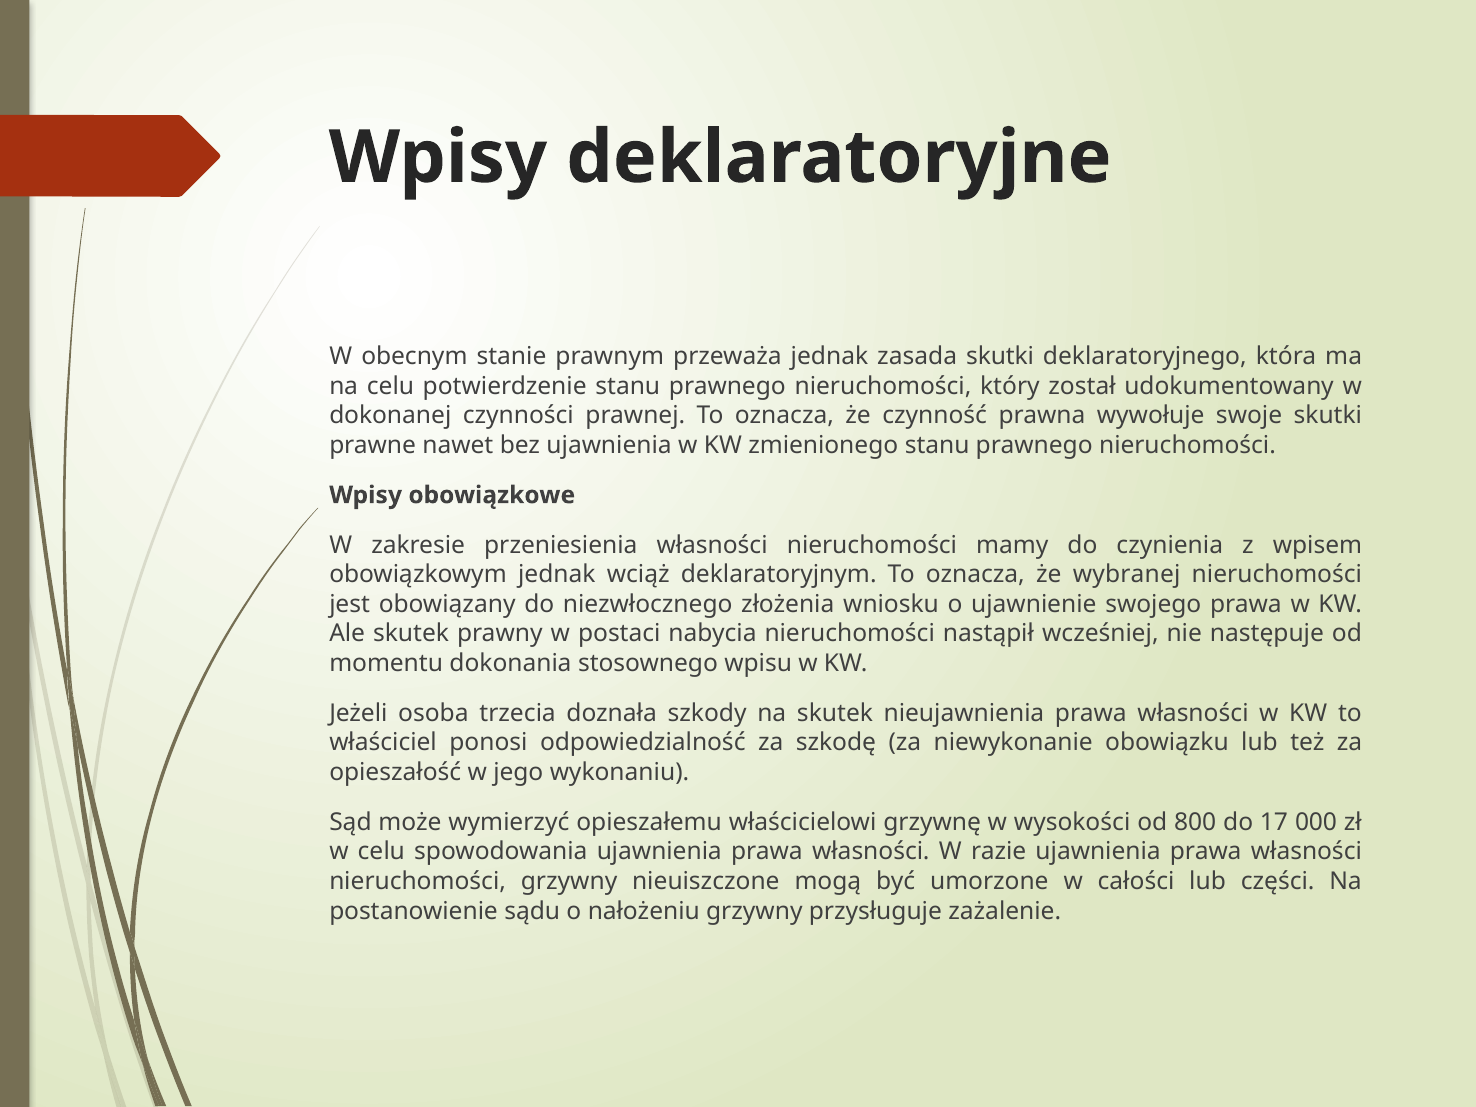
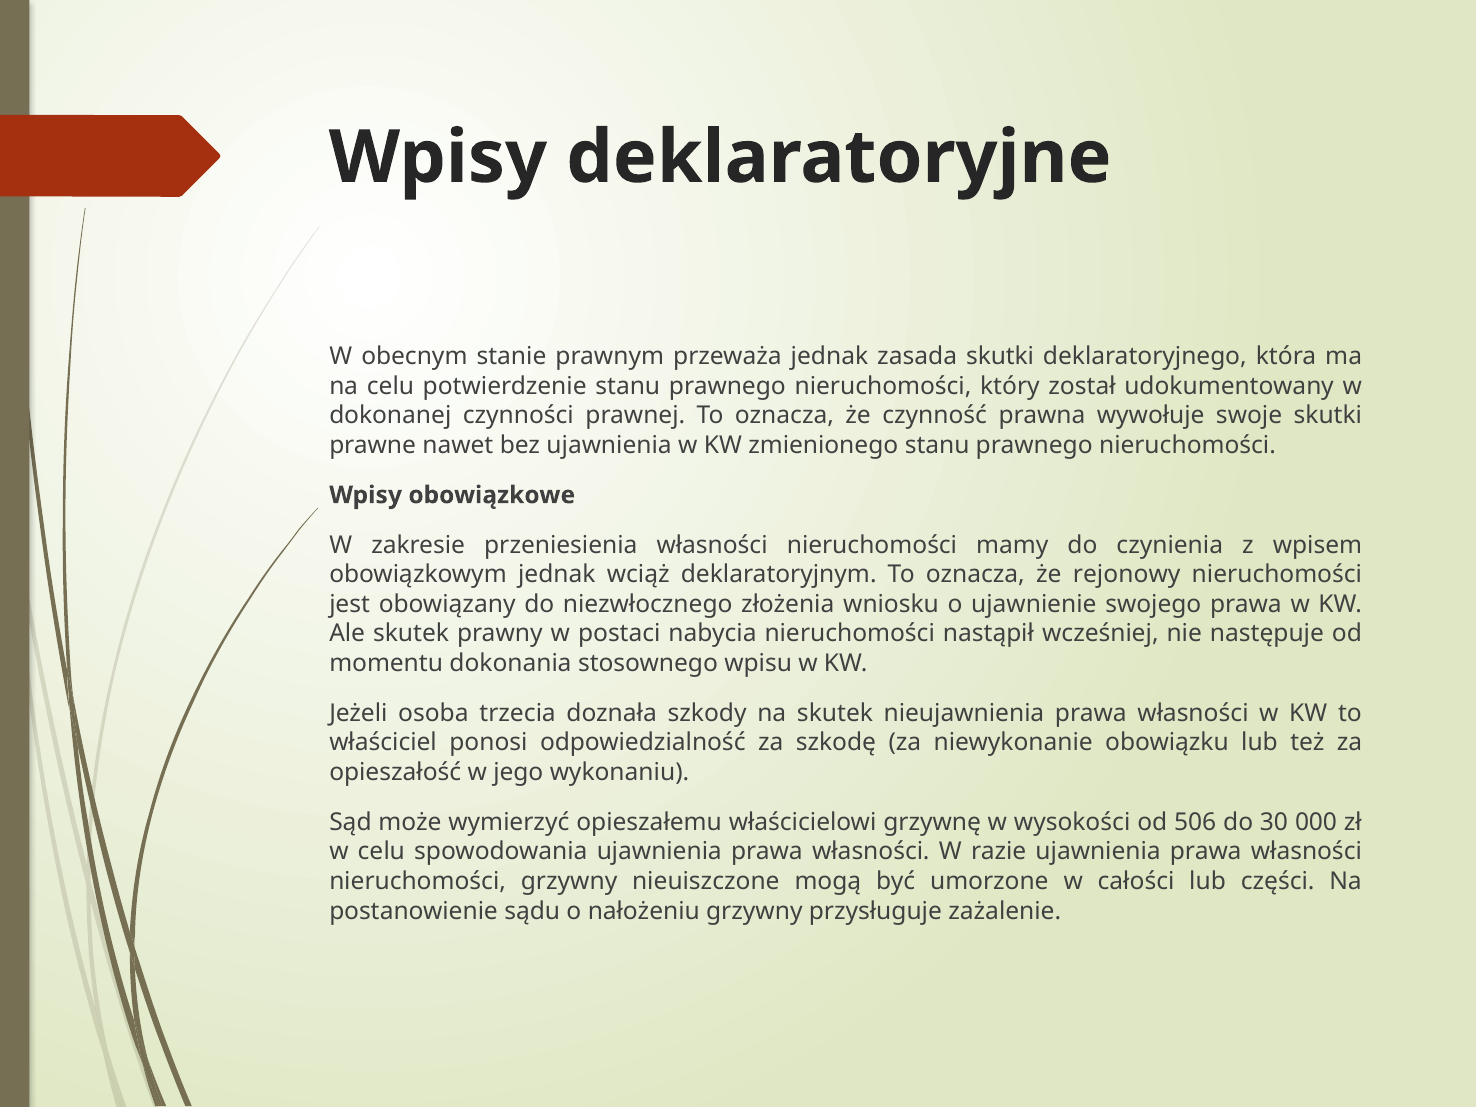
wybranej: wybranej -> rejonowy
800: 800 -> 506
17: 17 -> 30
